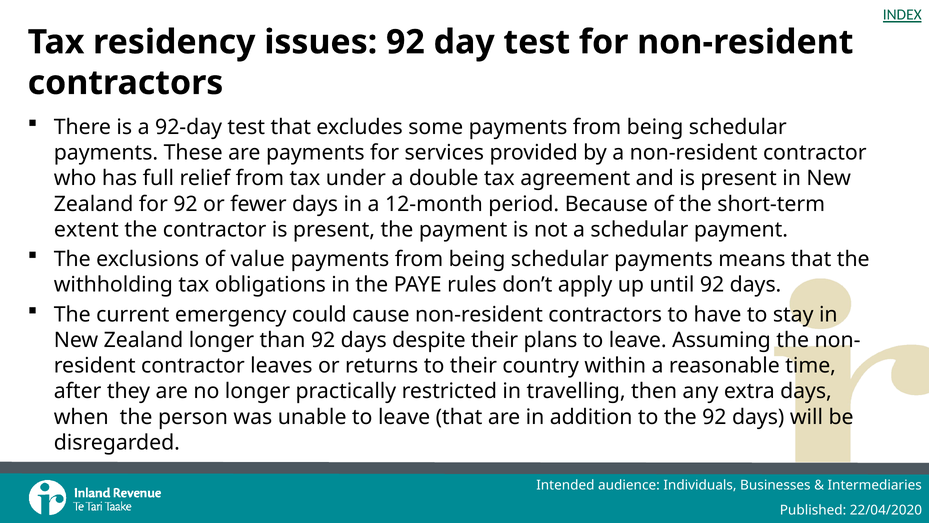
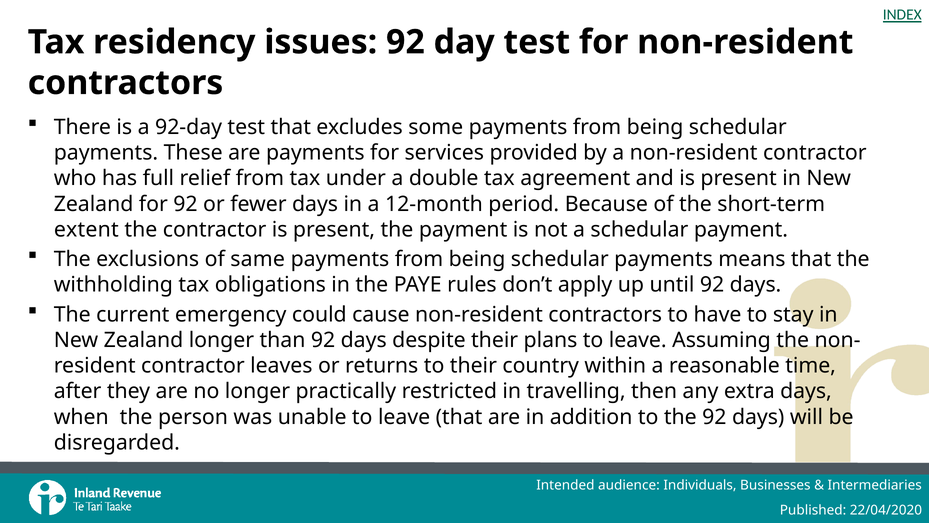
value: value -> same
